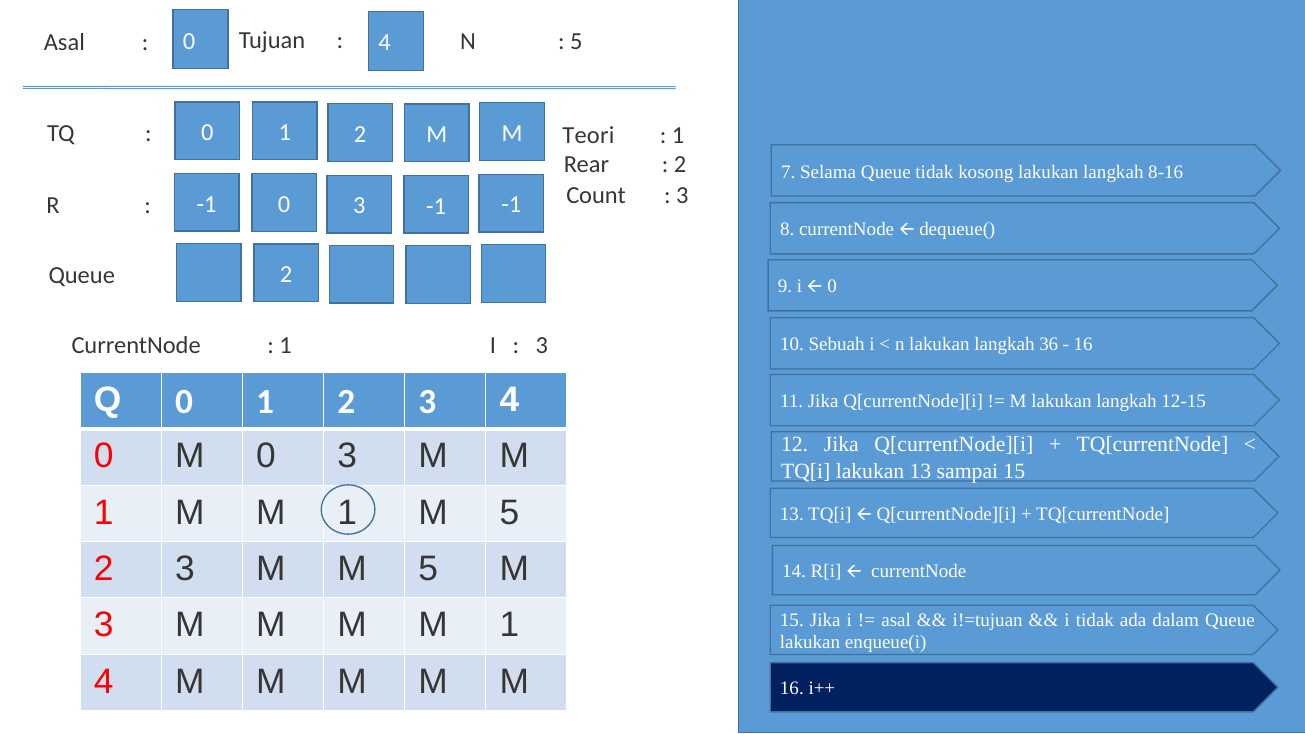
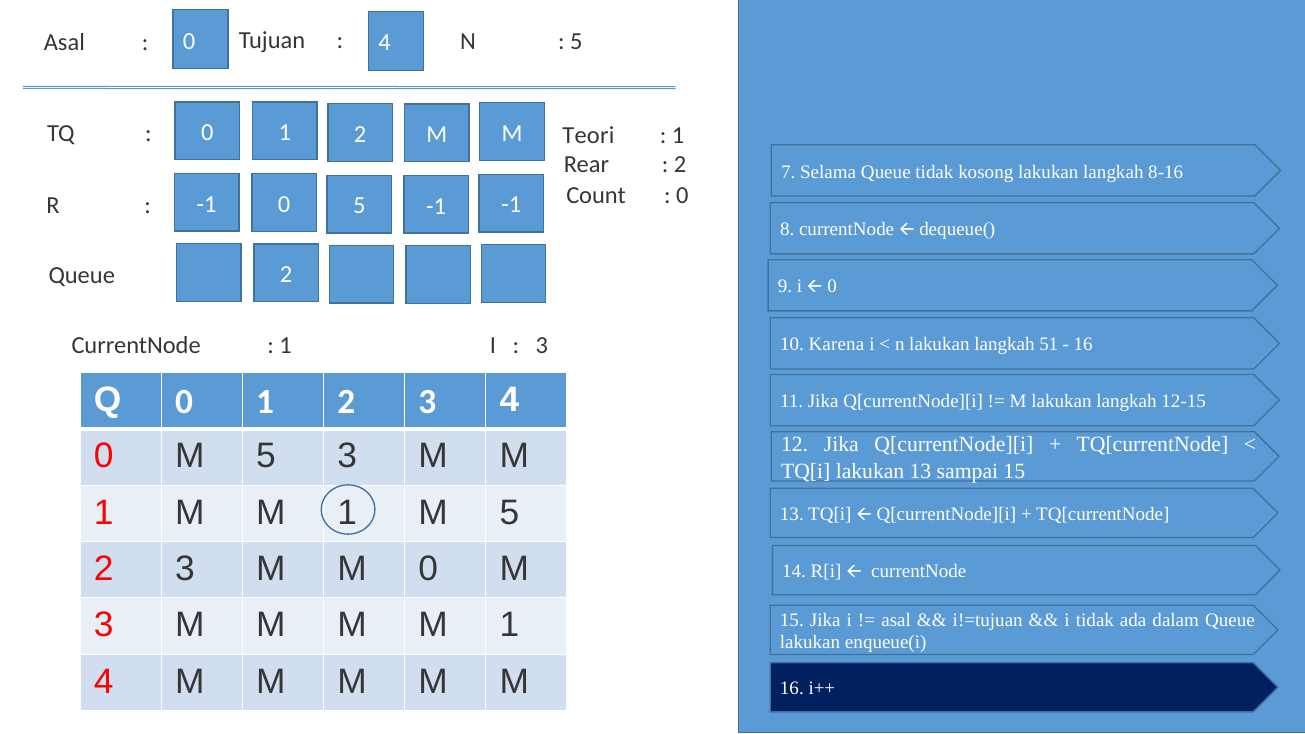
3 at (682, 196): 3 -> 0
-1 0 3: 3 -> 5
Sebuah: Sebuah -> Karena
36: 36 -> 51
0 M 0: 0 -> 5
M M 5: 5 -> 0
